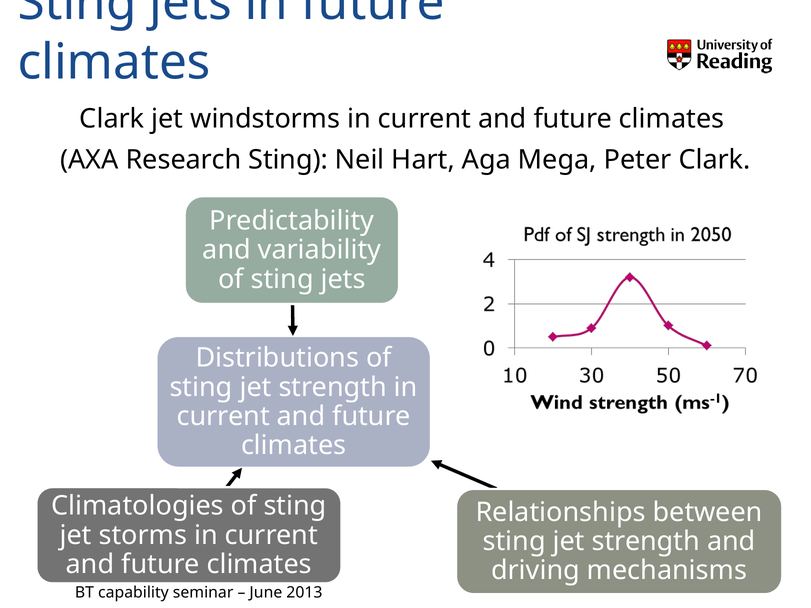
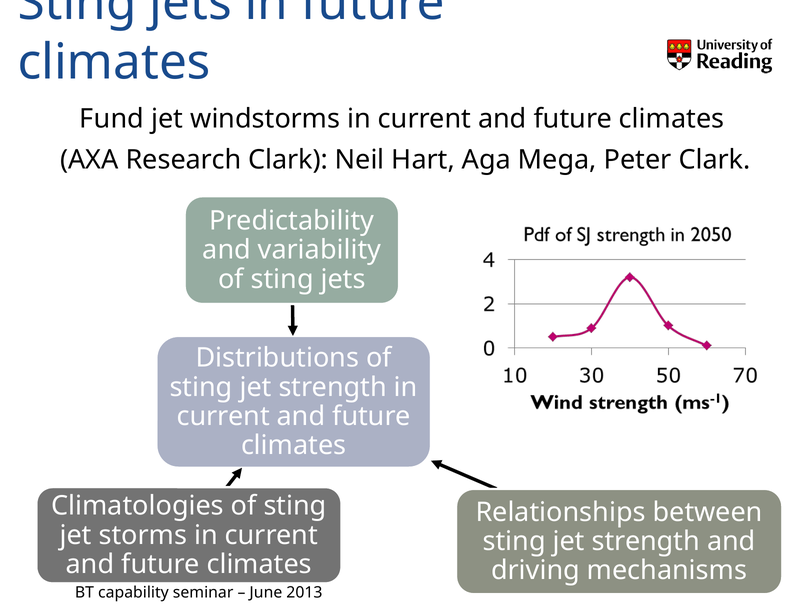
Clark at (112, 119): Clark -> Fund
Research Sting: Sting -> Clark
